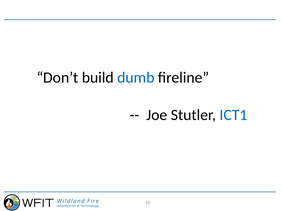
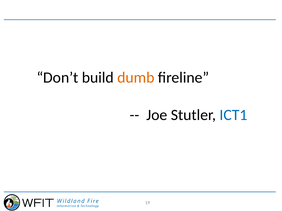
dumb colour: blue -> orange
